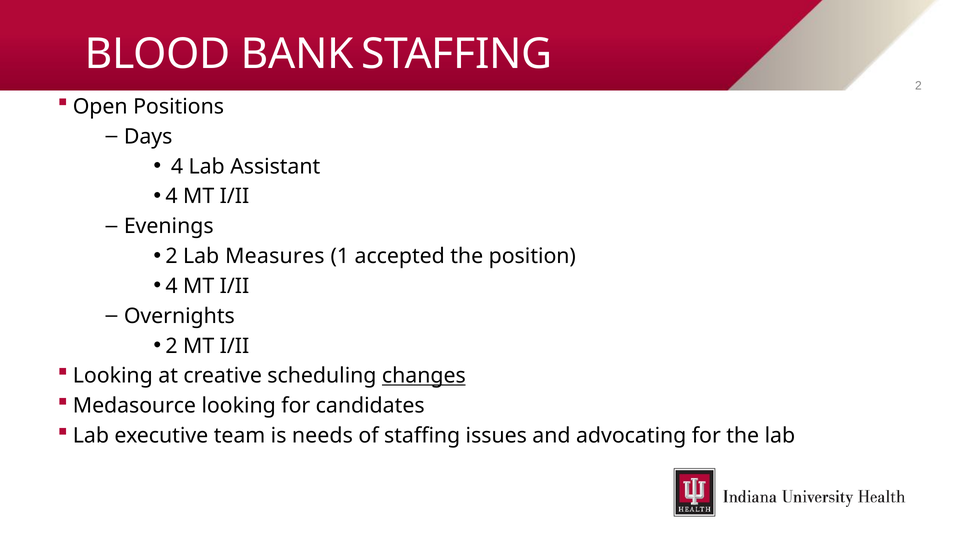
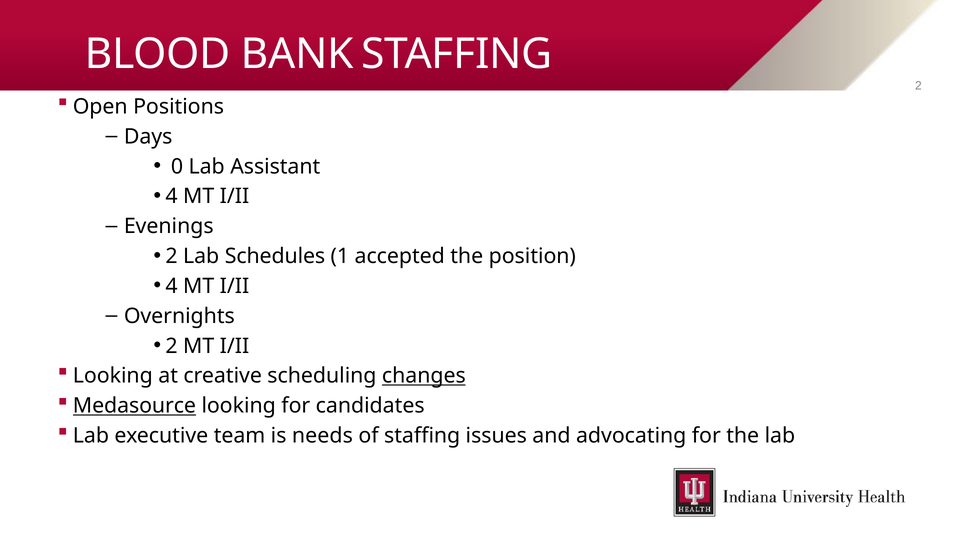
4 at (177, 166): 4 -> 0
Measures: Measures -> Schedules
Medasource underline: none -> present
